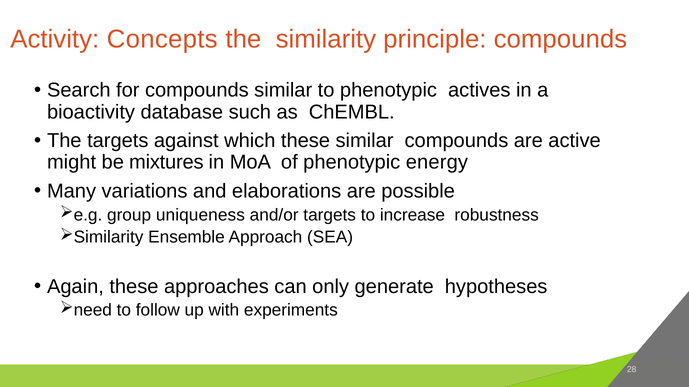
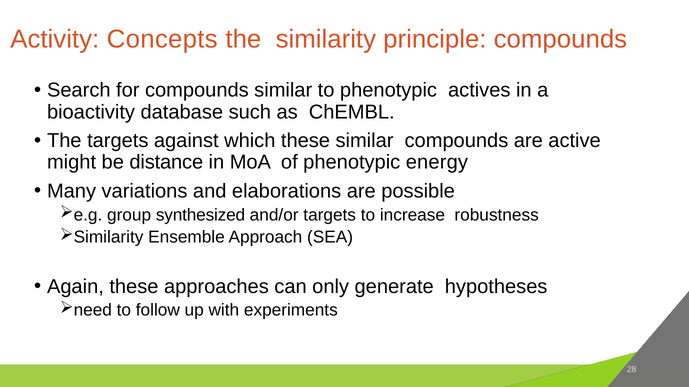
mixtures: mixtures -> distance
uniqueness: uniqueness -> synthesized
